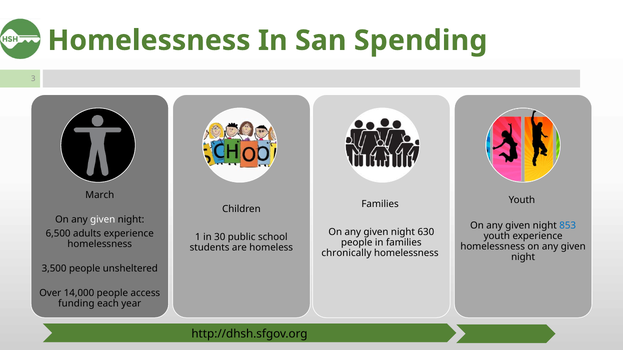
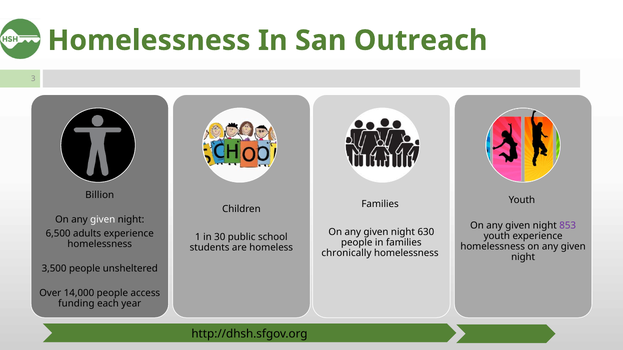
Spending: Spending -> Outreach
March: March -> Billion
853 colour: blue -> purple
